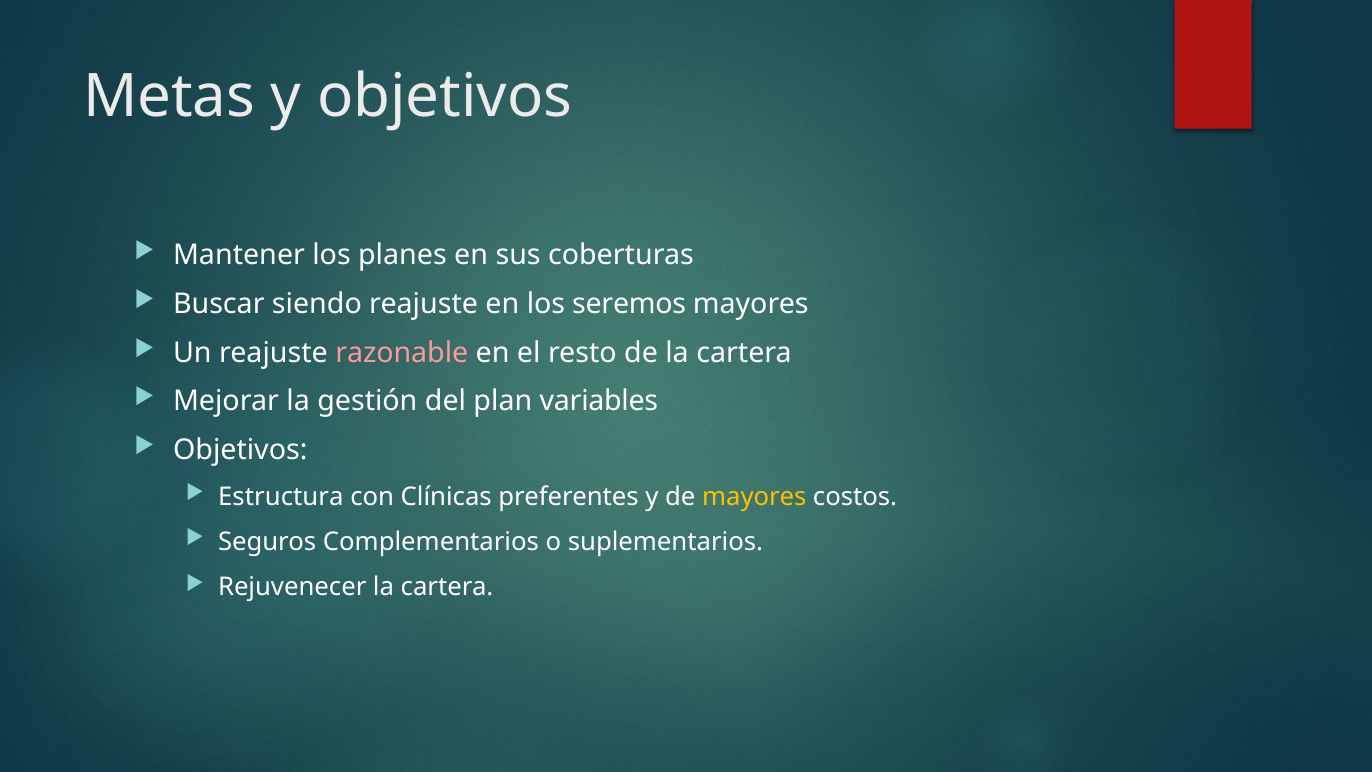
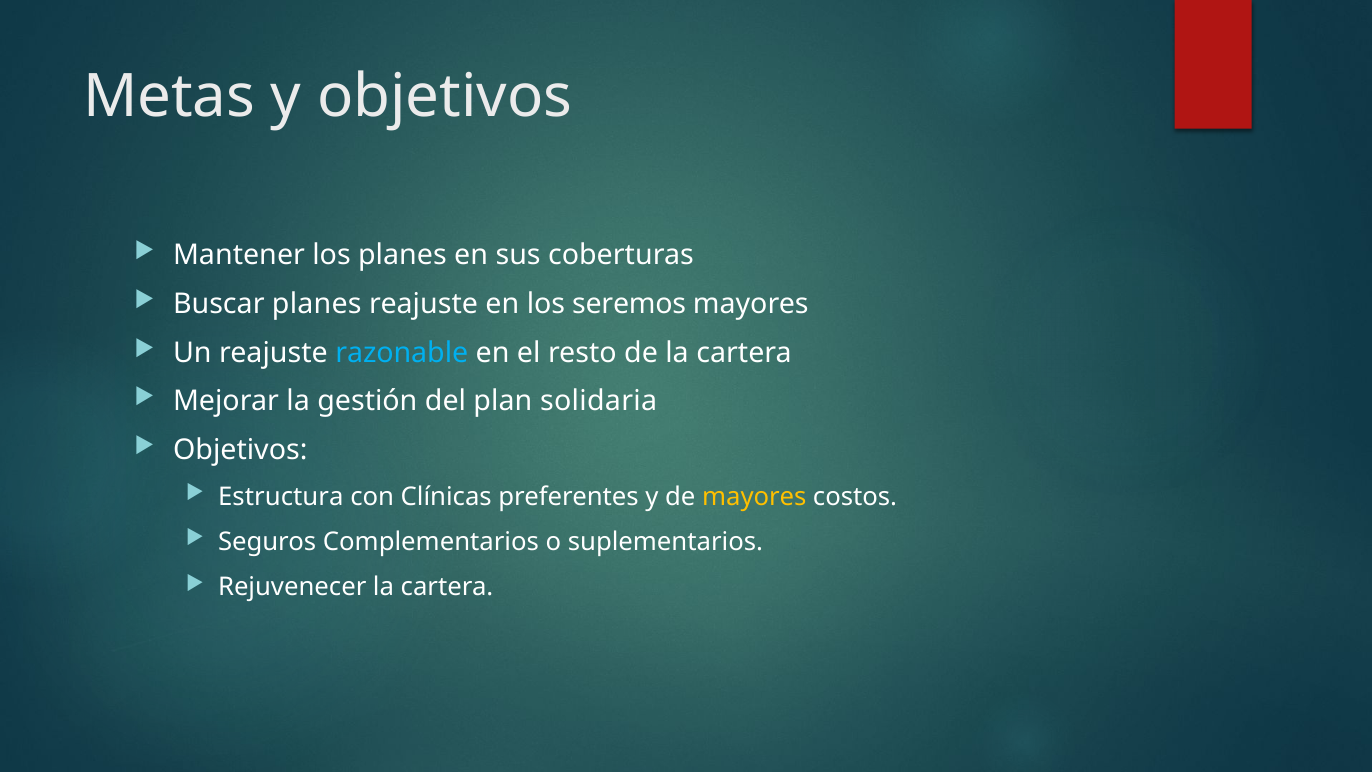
Buscar siendo: siendo -> planes
razonable colour: pink -> light blue
variables: variables -> solidaria
